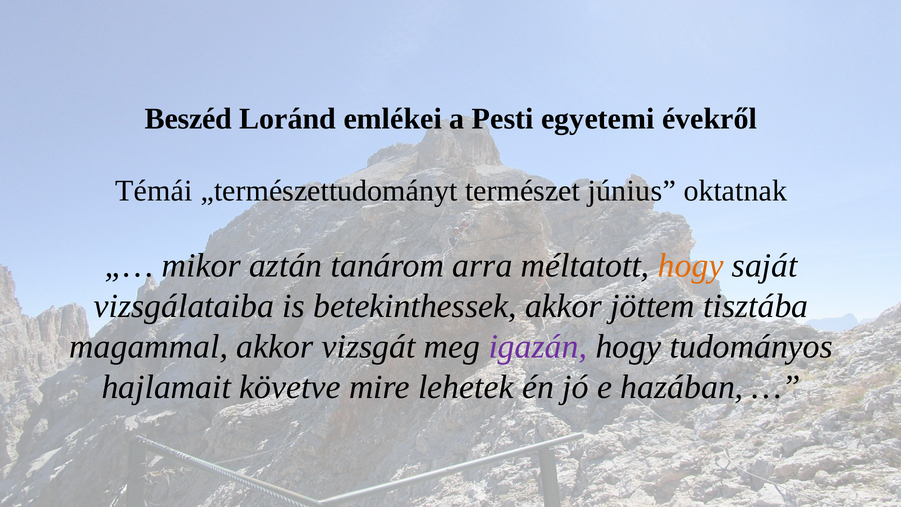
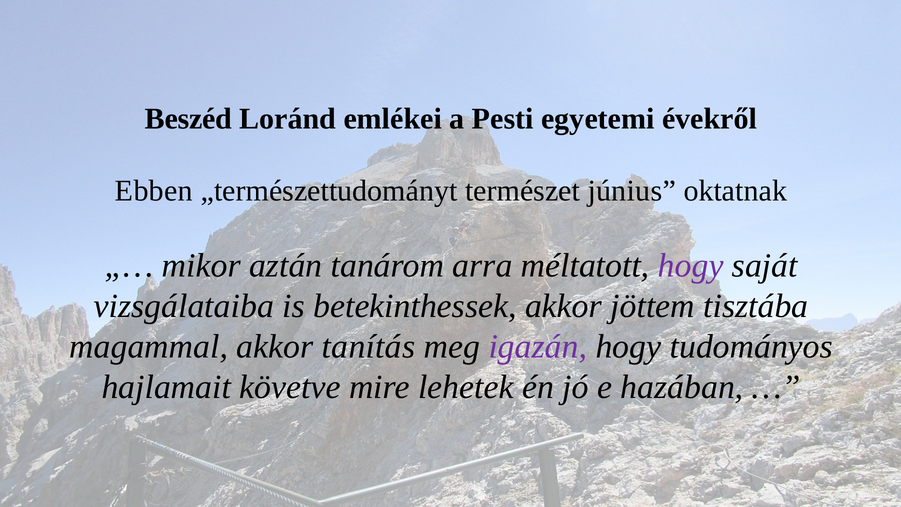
Témái: Témái -> Ebben
hogy at (691, 265) colour: orange -> purple
vizsgát: vizsgát -> tanítás
